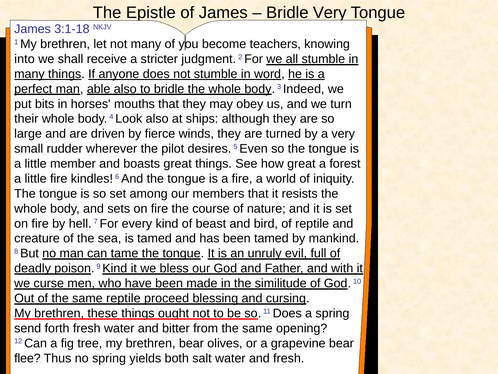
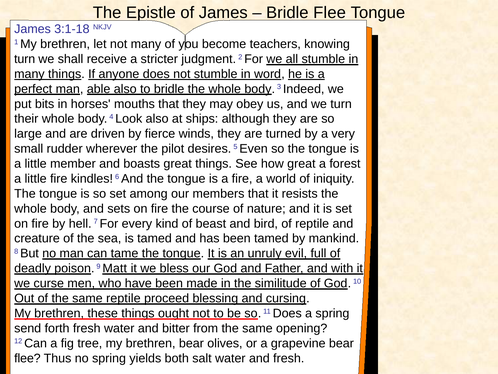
Bridle Very: Very -> Flee
into at (25, 59): into -> turn
9 Kind: Kind -> Matt
